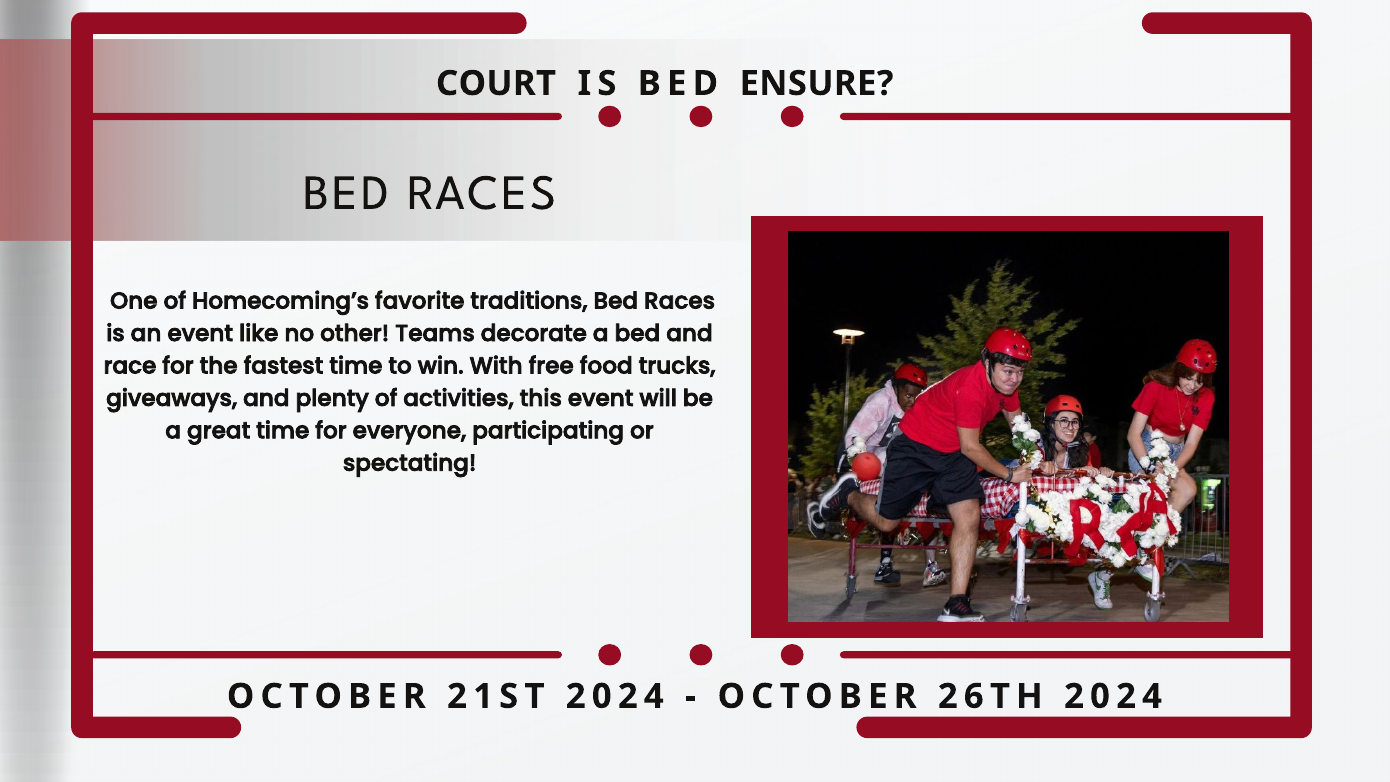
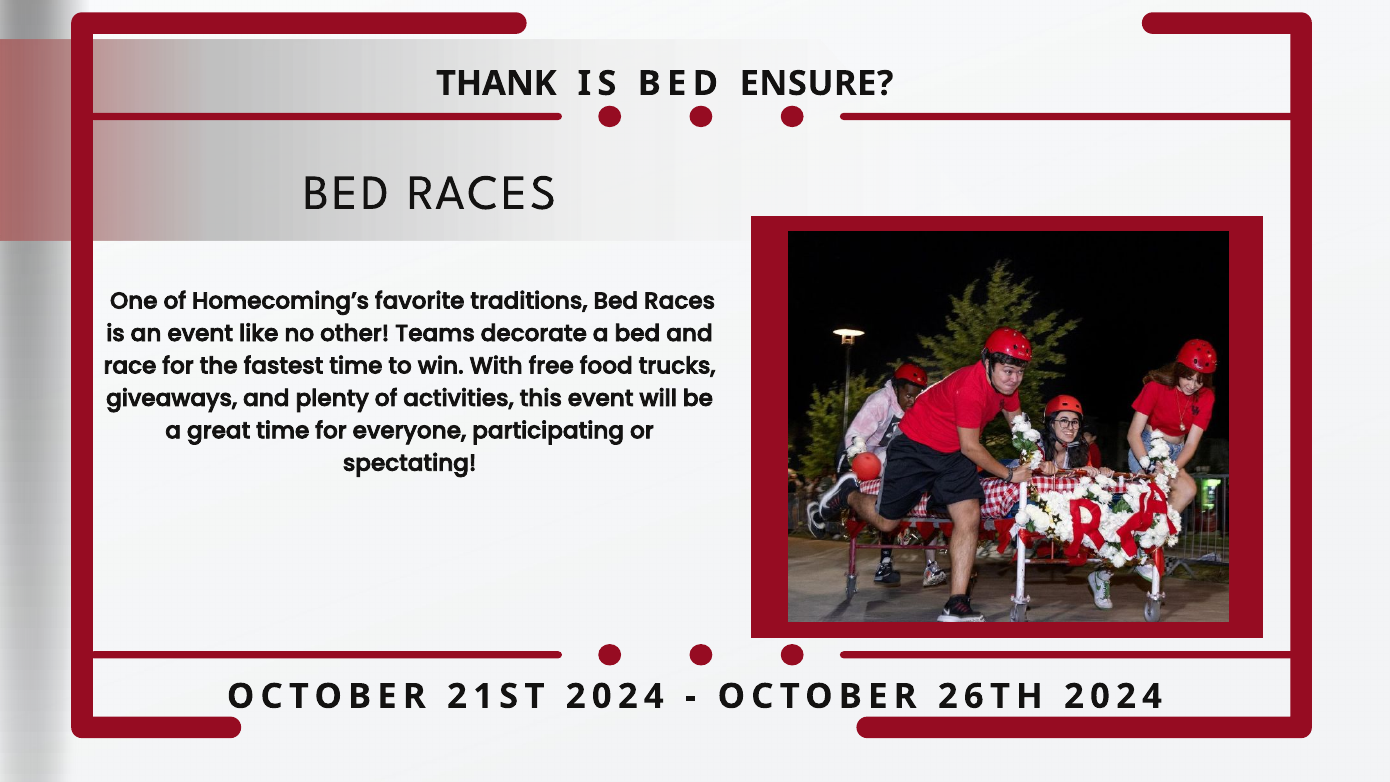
COURT: COURT -> THANK
